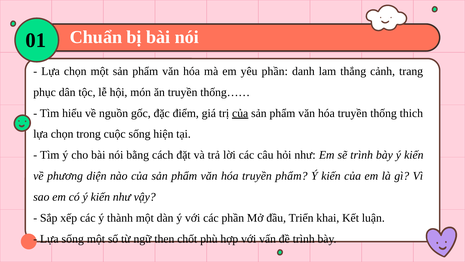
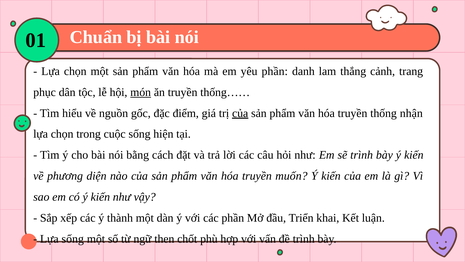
món underline: none -> present
thich: thich -> nhận
truyền phẩm: phẩm -> muốn
